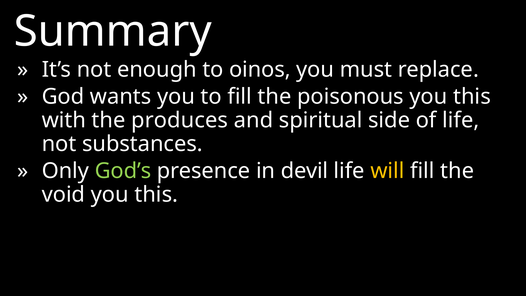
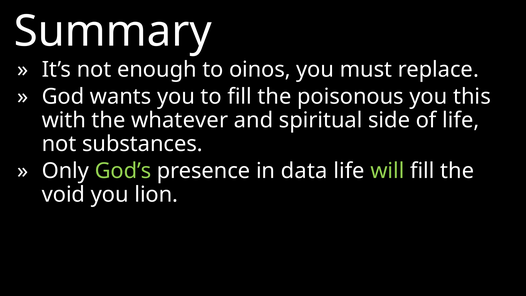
produces: produces -> whatever
devil: devil -> data
will colour: yellow -> light green
void you this: this -> lion
